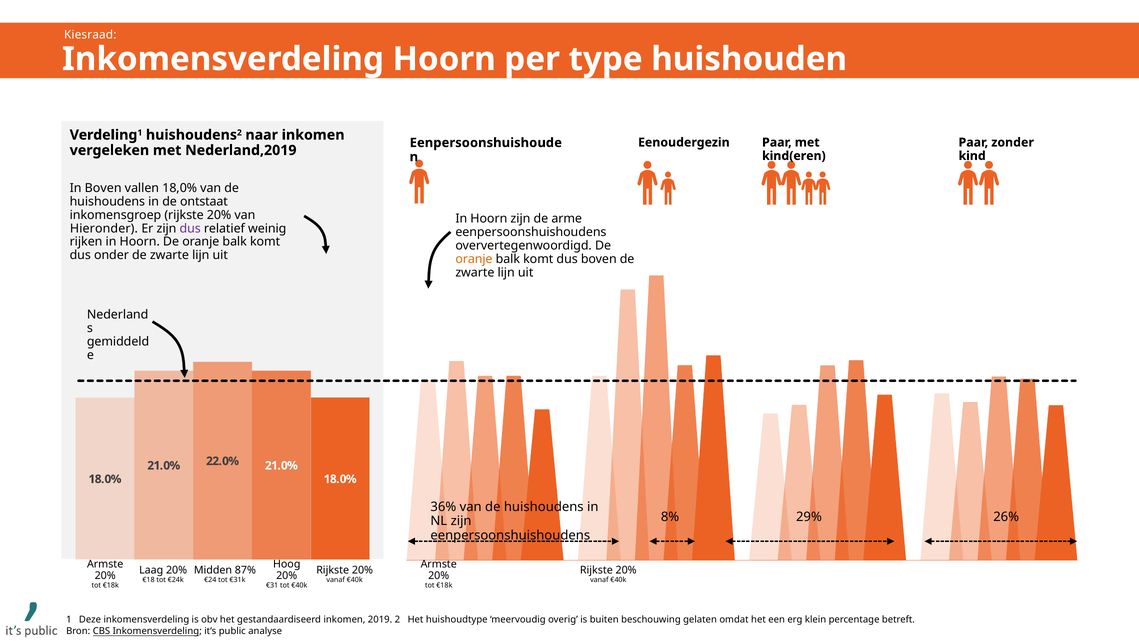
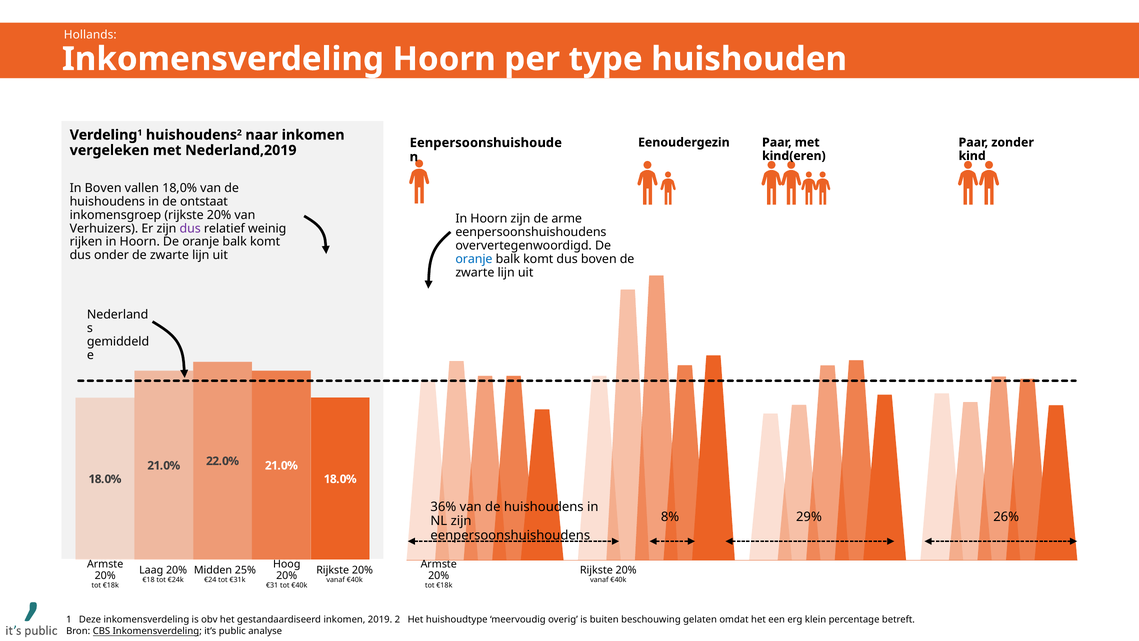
Kiesraad: Kiesraad -> Hollands
Hieronder: Hieronder -> Verhuizers
oranje at (474, 259) colour: orange -> blue
87%: 87% -> 25%
